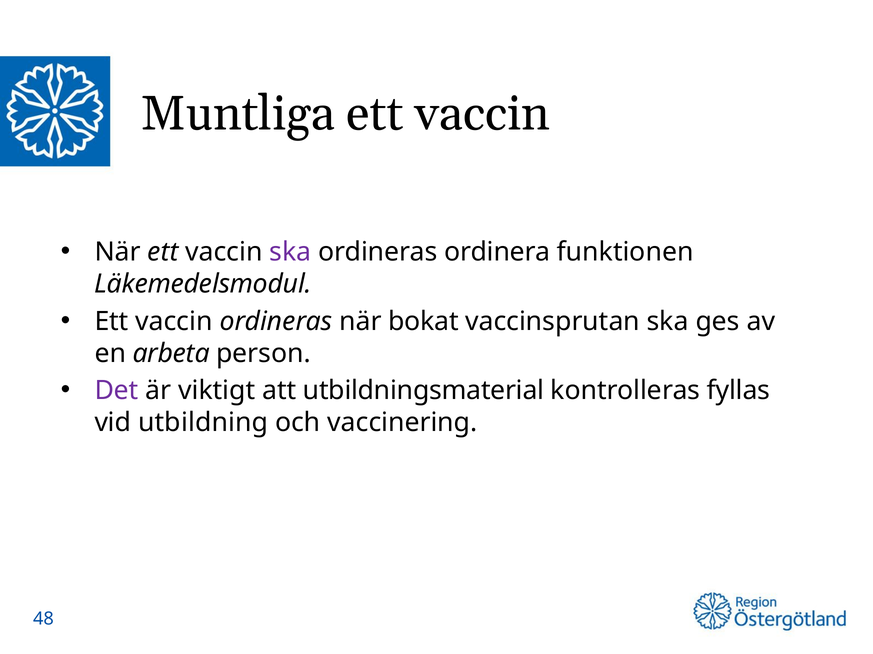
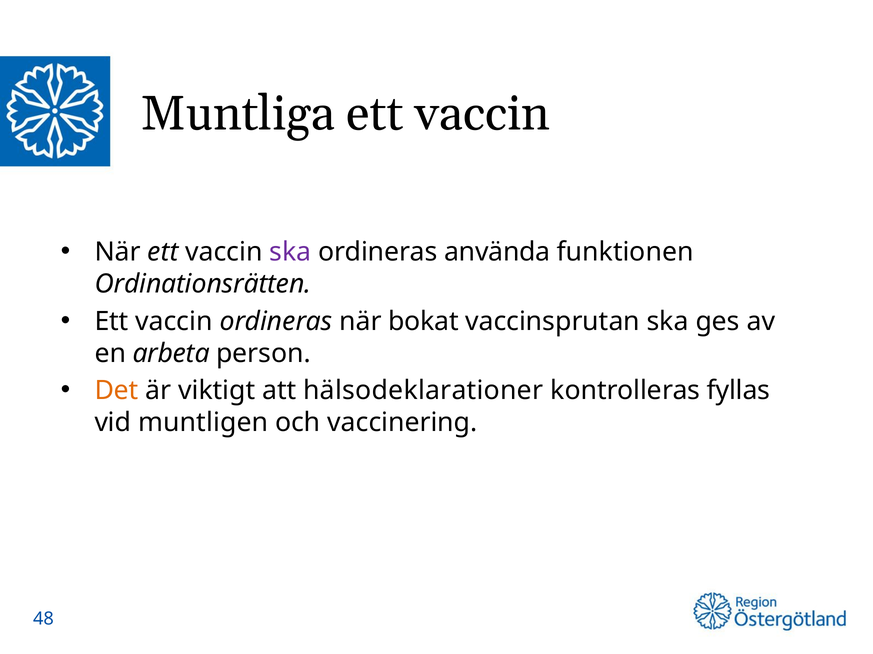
ordinera: ordinera -> använda
Läkemedelsmodul: Läkemedelsmodul -> Ordinationsrätten
Det colour: purple -> orange
utbildningsmaterial: utbildningsmaterial -> hälsodeklarationer
utbildning: utbildning -> muntligen
